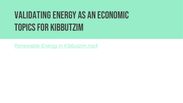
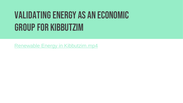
Topics: Topics -> Group
